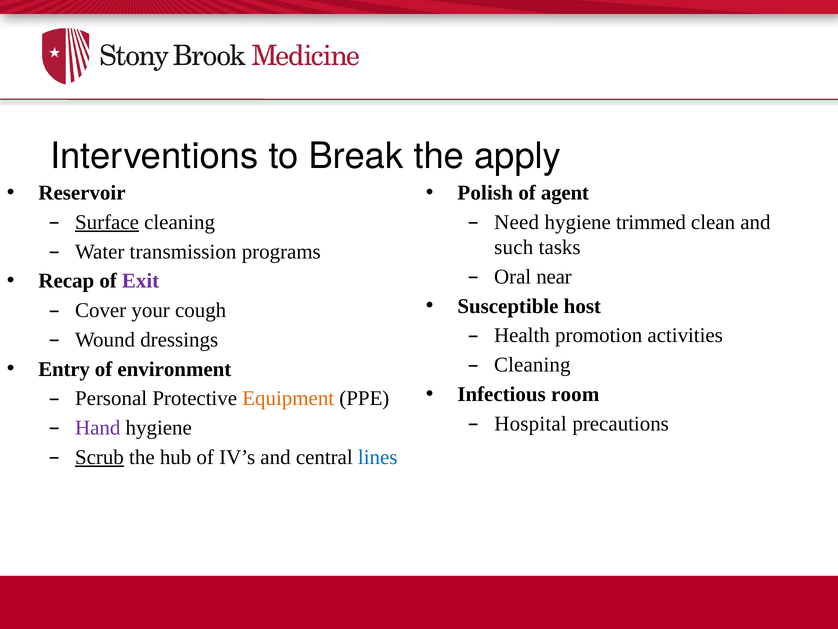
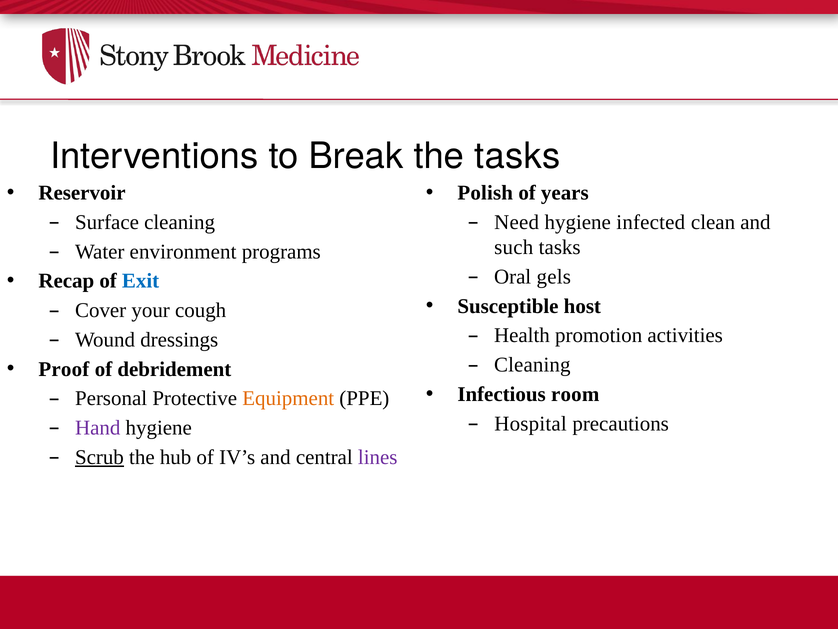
the apply: apply -> tasks
agent: agent -> years
Surface underline: present -> none
trimmed: trimmed -> infected
transmission: transmission -> environment
Exit colour: purple -> blue
near: near -> gels
Entry: Entry -> Proof
environment: environment -> debridement
lines colour: blue -> purple
